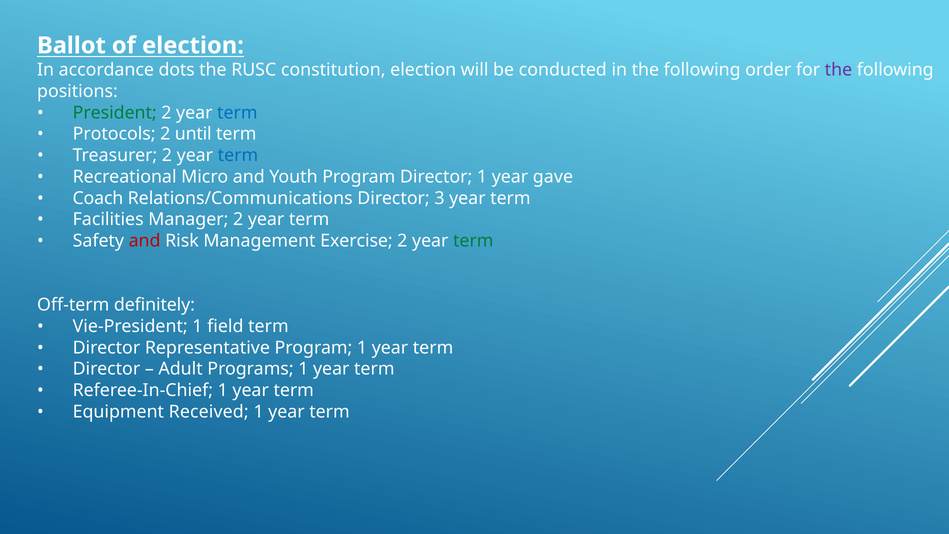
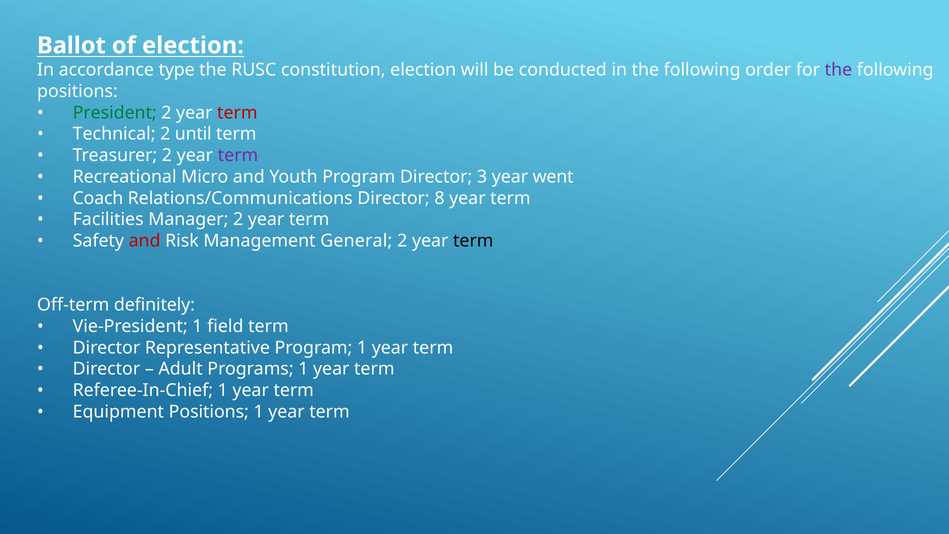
dots: dots -> type
term at (237, 113) colour: blue -> red
Protocols: Protocols -> Technical
term at (238, 155) colour: blue -> purple
Director 1: 1 -> 3
gave: gave -> went
3: 3 -> 8
Exercise: Exercise -> General
term at (473, 241) colour: green -> black
Equipment Received: Received -> Positions
